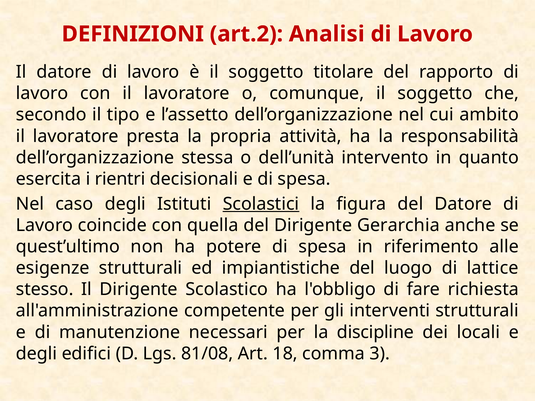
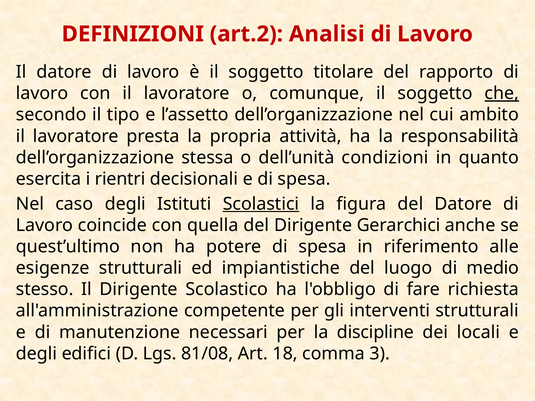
che underline: none -> present
intervento: intervento -> condizioni
Gerarchia: Gerarchia -> Gerarchici
lattice: lattice -> medio
